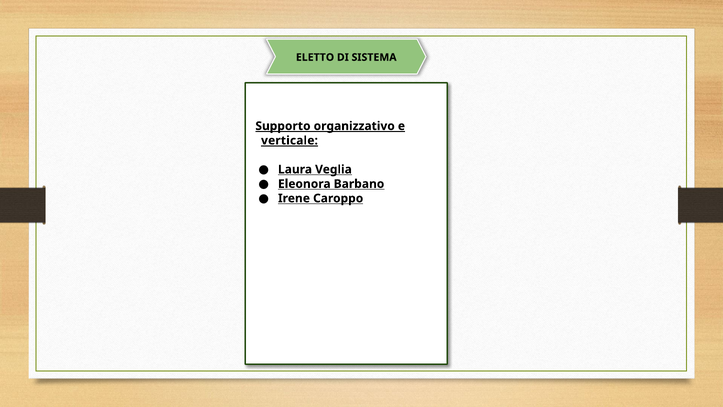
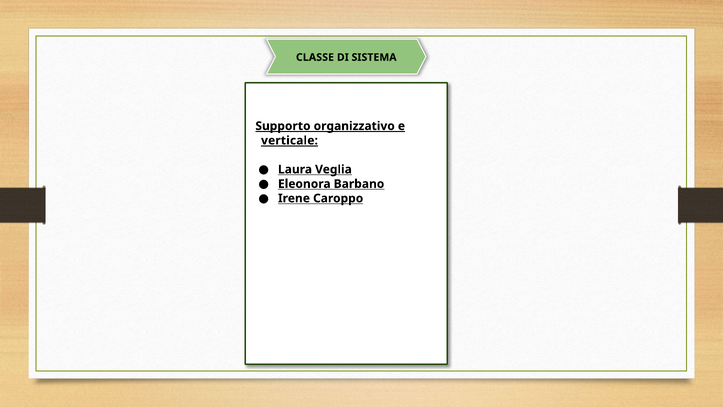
ELETTO: ELETTO -> CLASSE
